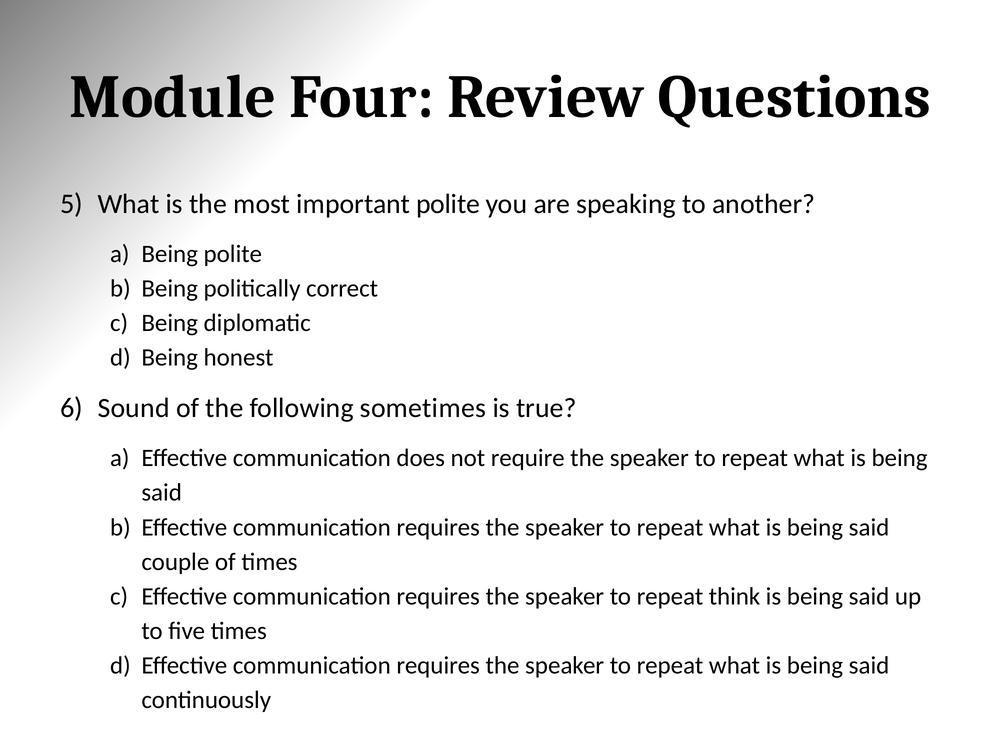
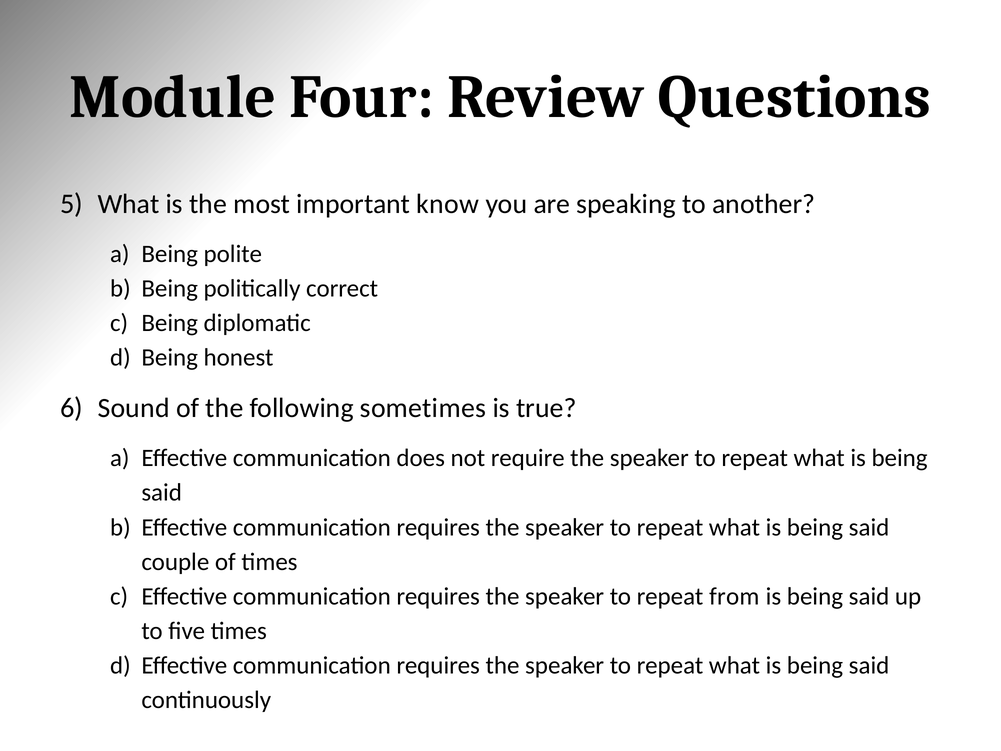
important polite: polite -> know
think: think -> from
